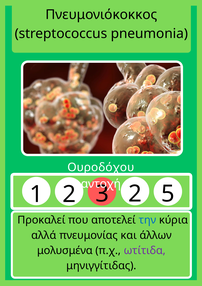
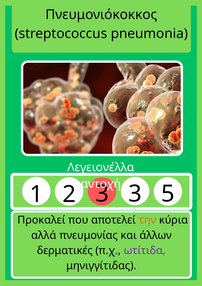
Ουροδόχου: Ουροδόχου -> Λεγειονέλλα
3 2: 2 -> 3
την colour: blue -> orange
μολυσμένα: μολυσμένα -> δερματικές
